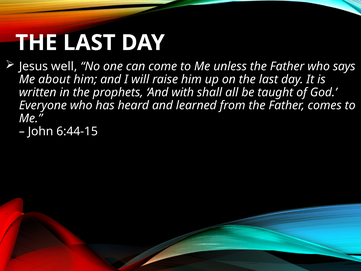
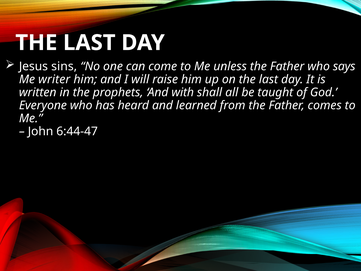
well: well -> sins
about: about -> writer
6:44-15: 6:44-15 -> 6:44-47
